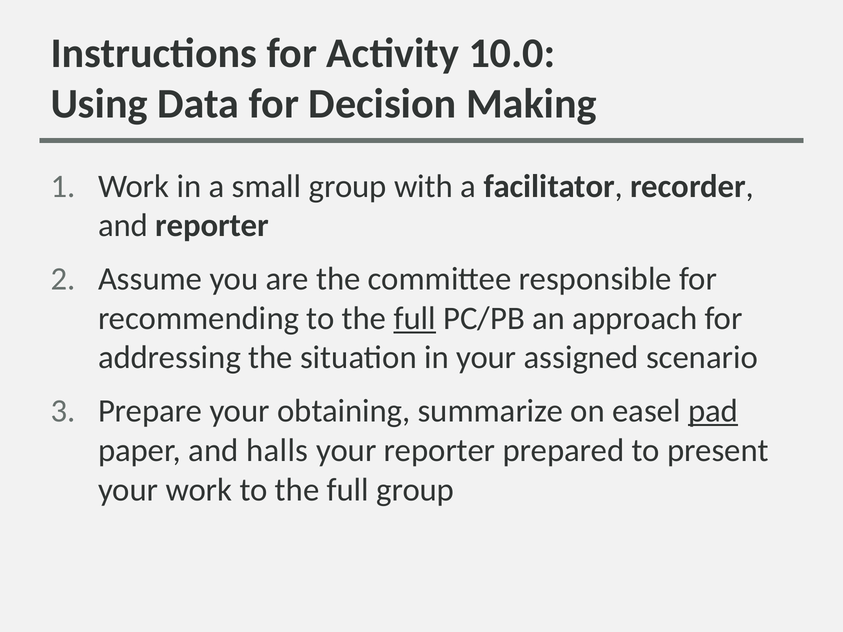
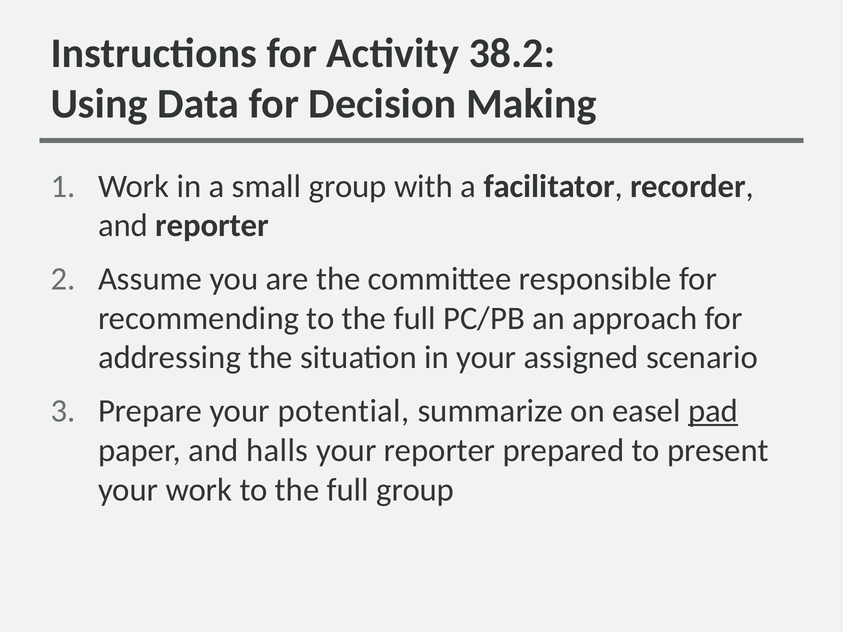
10.0: 10.0 -> 38.2
full at (415, 318) underline: present -> none
obtaining: obtaining -> potential
